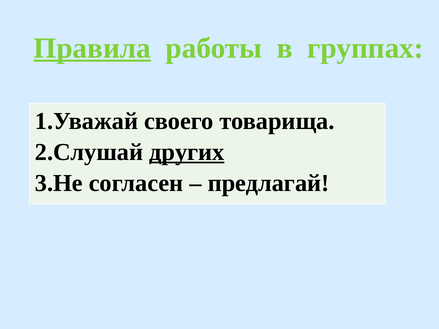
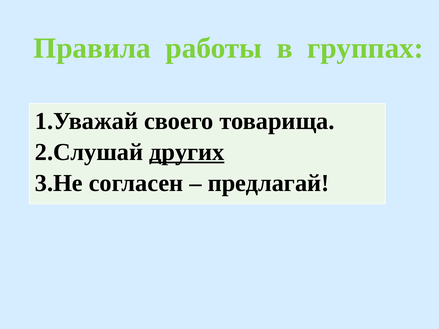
Правила underline: present -> none
